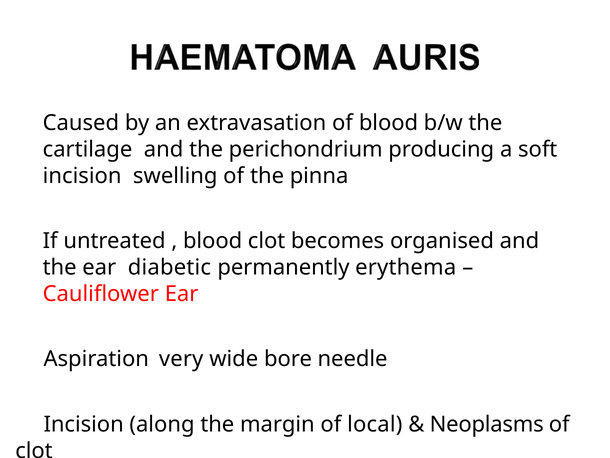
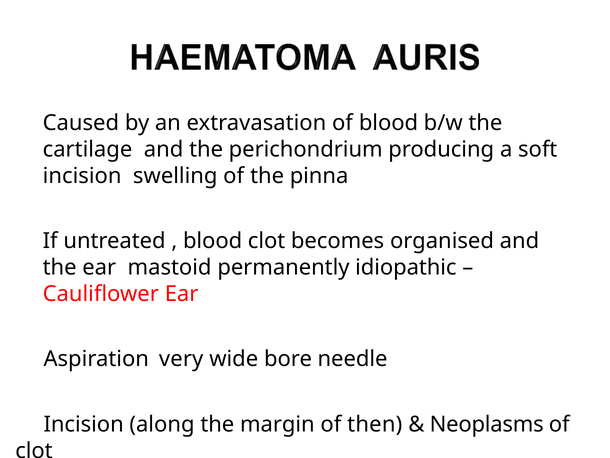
diabetic: diabetic -> mastoid
erythema: erythema -> idiopathic
local: local -> then
